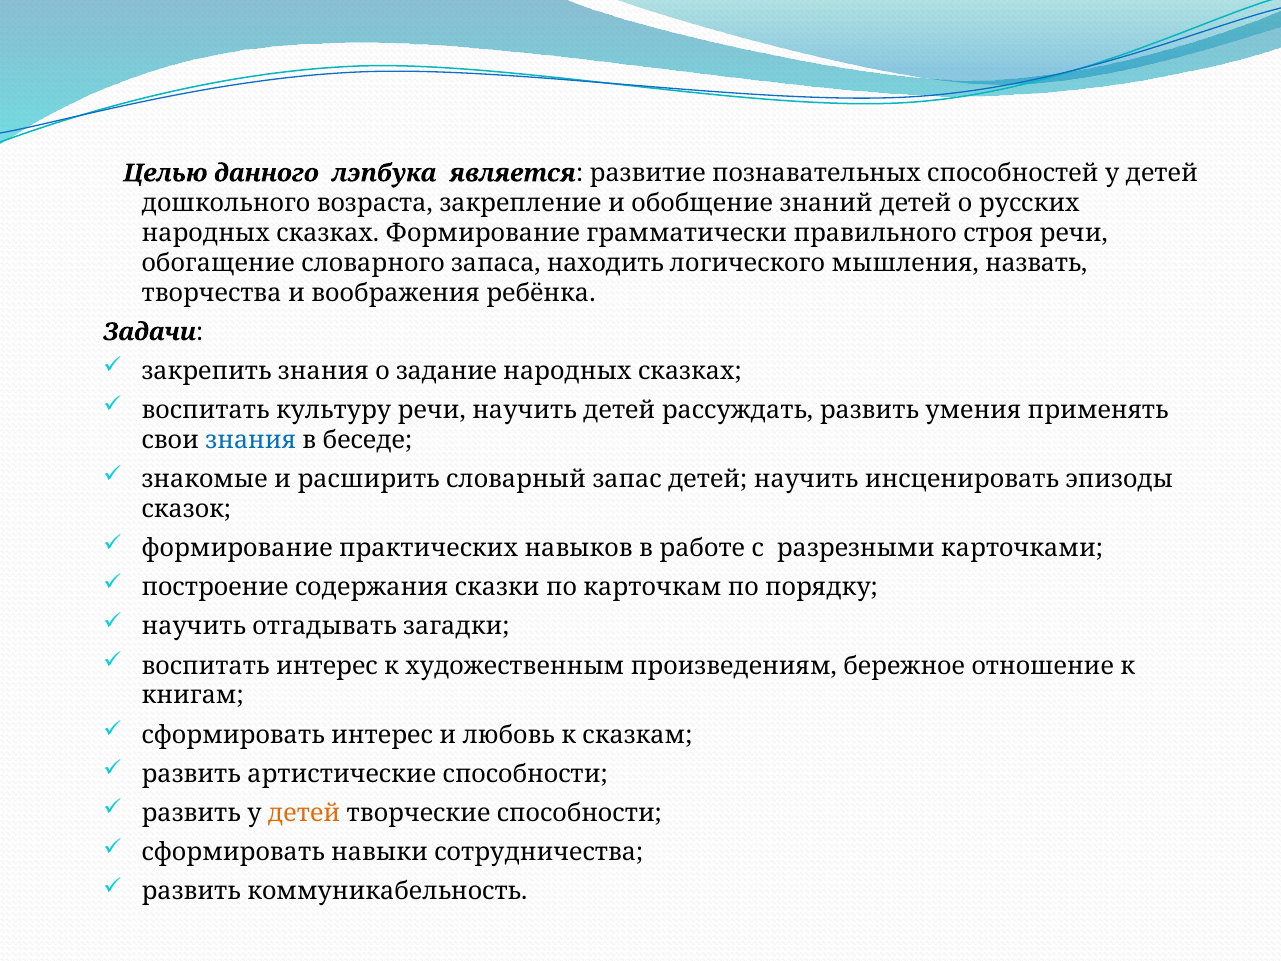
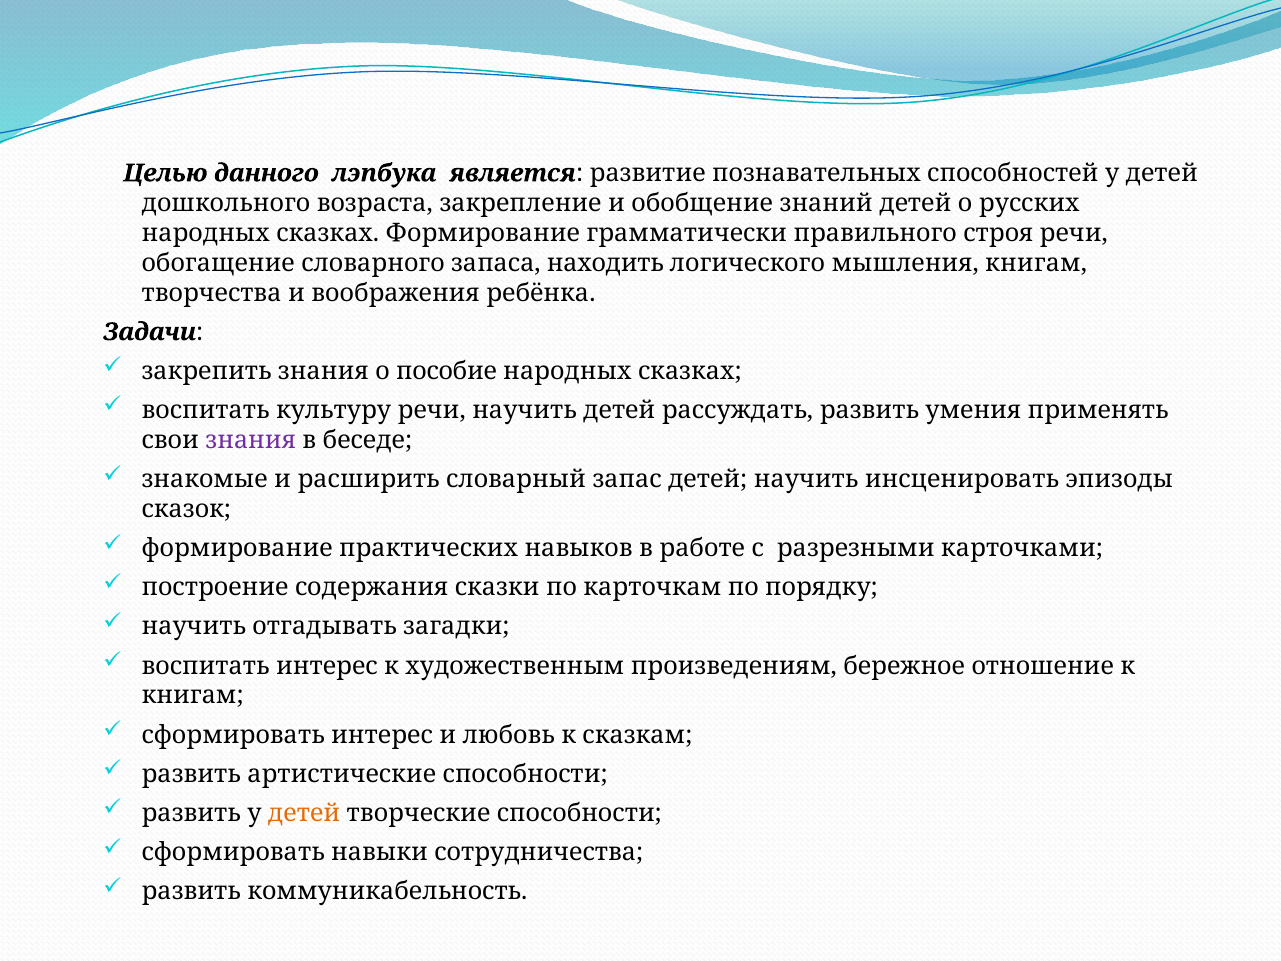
мышления назвать: назвать -> книгам
задание: задание -> пособие
знания at (251, 440) colour: blue -> purple
